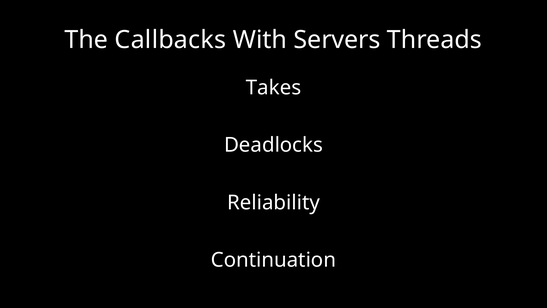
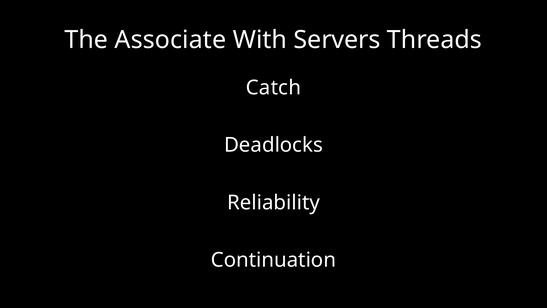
Callbacks: Callbacks -> Associate
Takes: Takes -> Catch
